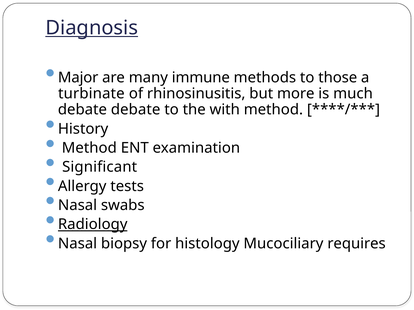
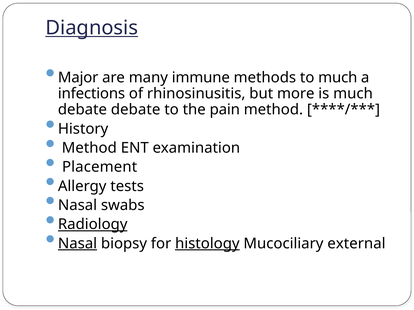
to those: those -> much
turbinate: turbinate -> infections
with: with -> pain
Significant: Significant -> Placement
Nasal at (78, 244) underline: none -> present
histology underline: none -> present
requires: requires -> external
